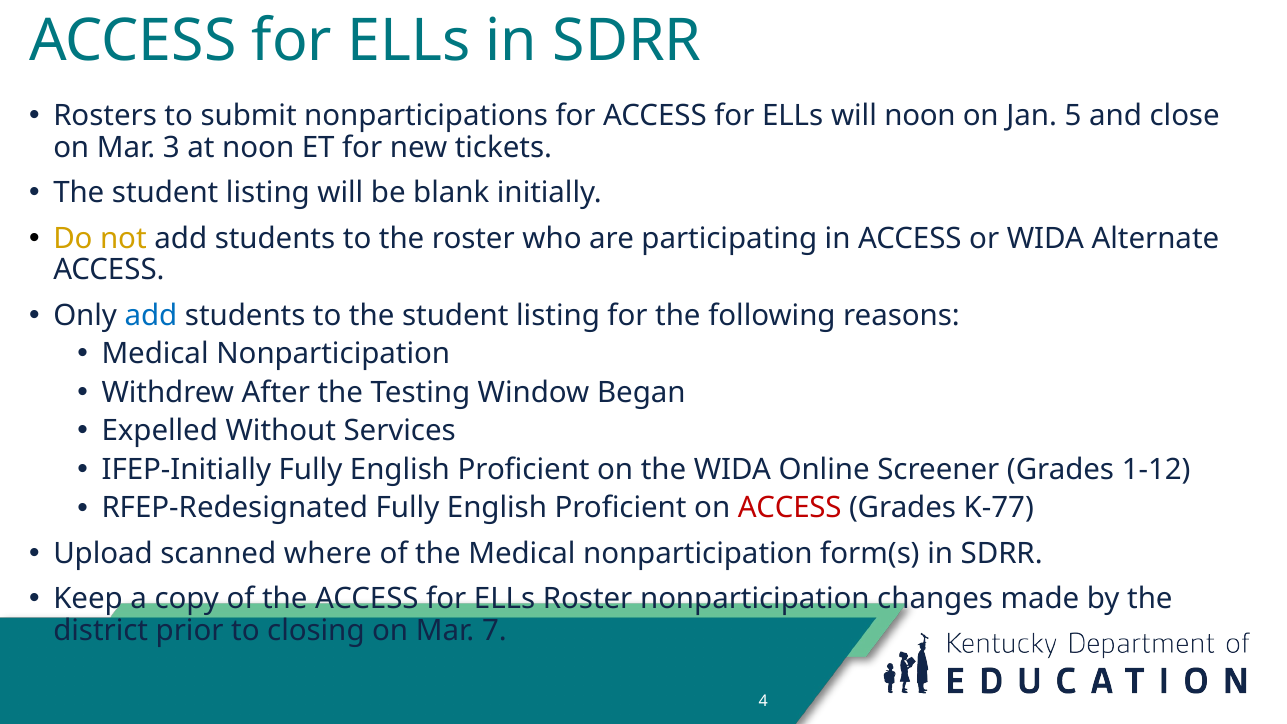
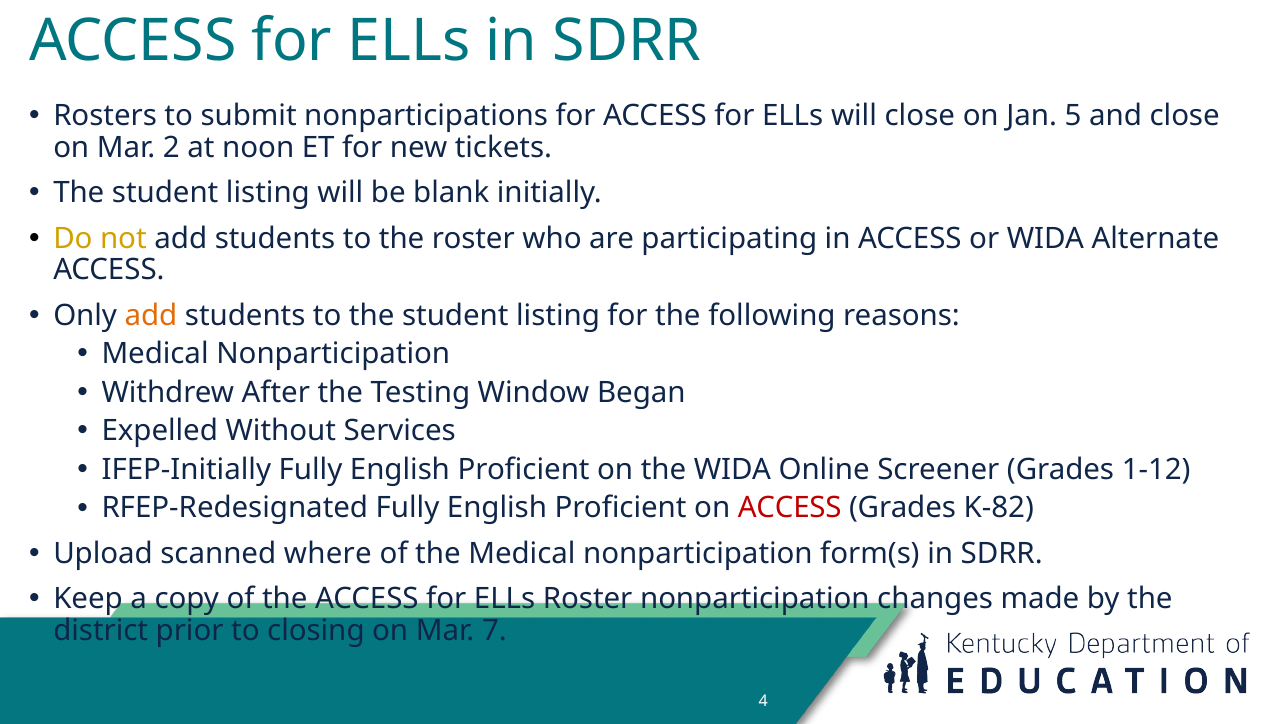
will noon: noon -> close
3: 3 -> 2
add at (151, 315) colour: blue -> orange
K-77: K-77 -> K-82
